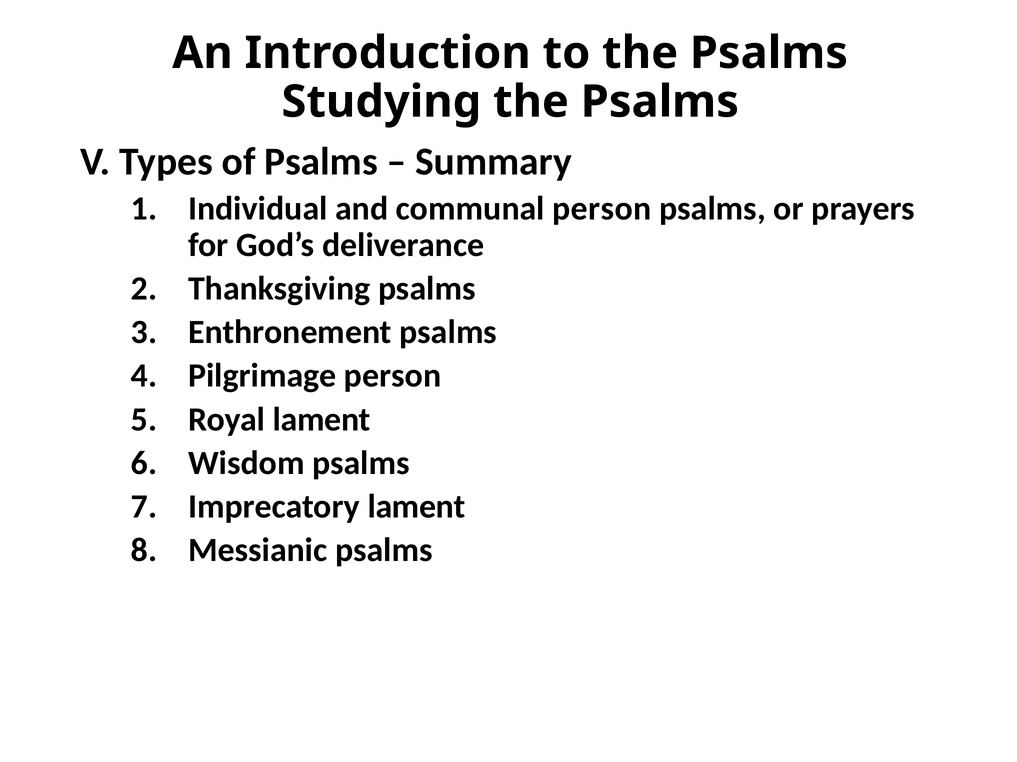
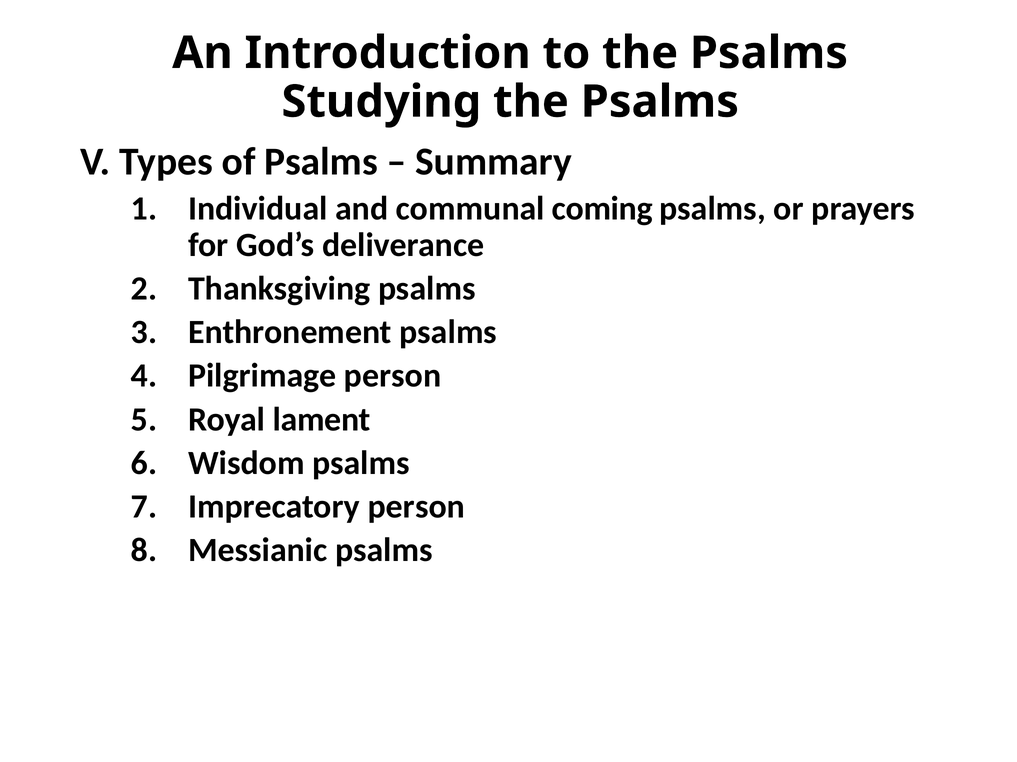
communal person: person -> coming
Imprecatory lament: lament -> person
